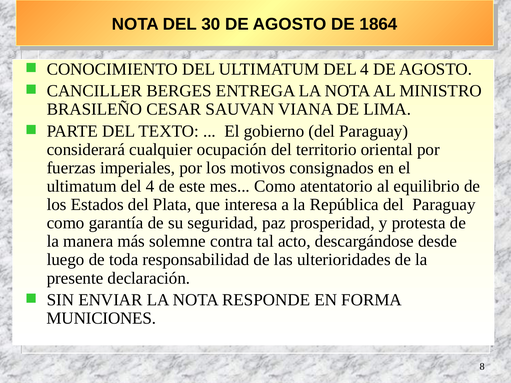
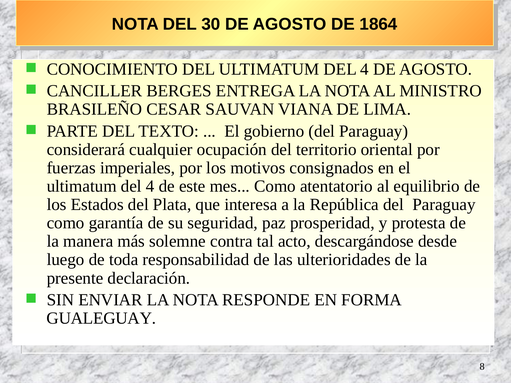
MUNICIONES: MUNICIONES -> GUALEGUAY
